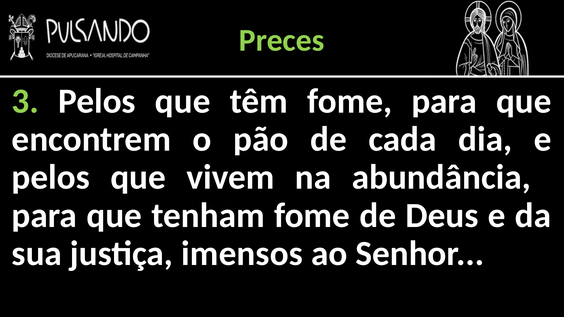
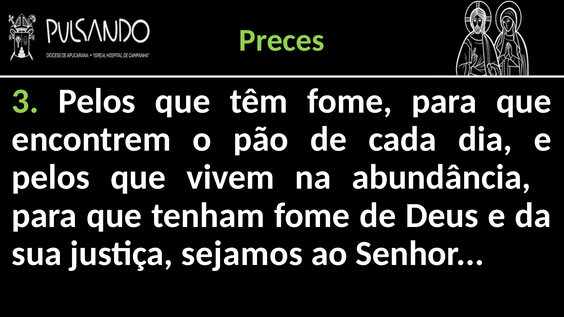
imensos: imensos -> sejamos
